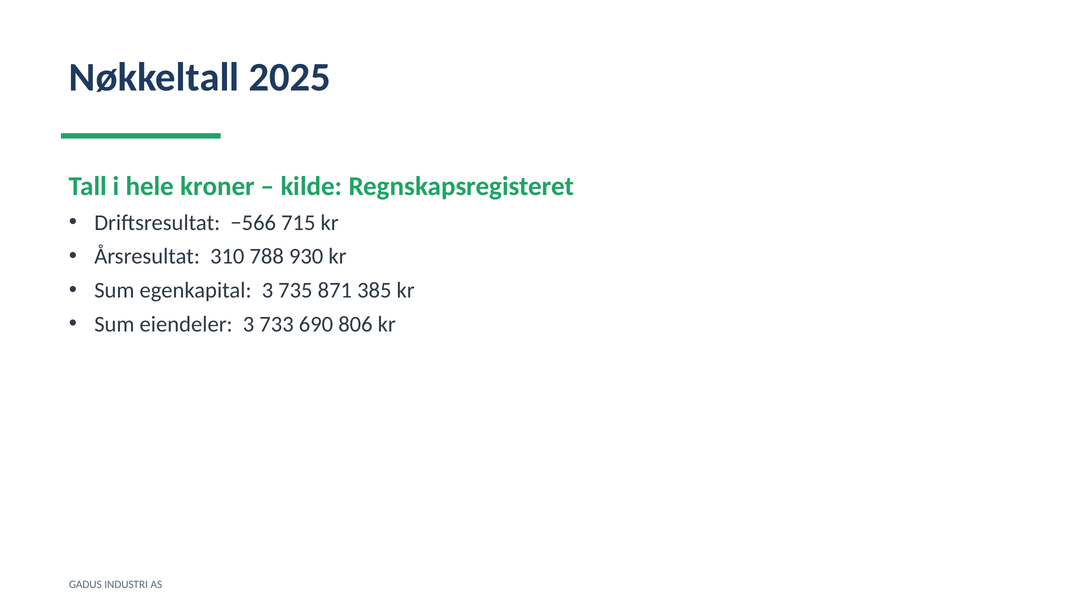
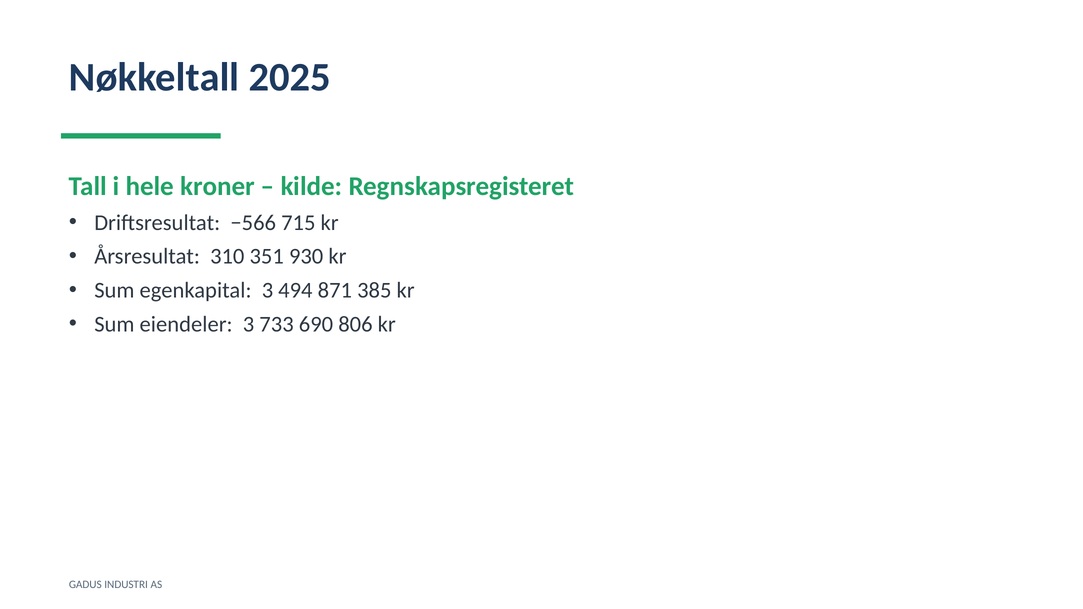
788: 788 -> 351
735: 735 -> 494
